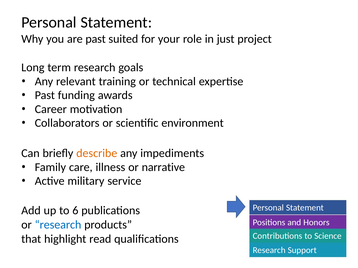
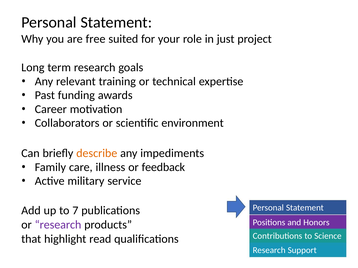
are past: past -> free
narrative: narrative -> feedback
6: 6 -> 7
research at (58, 225) colour: blue -> purple
